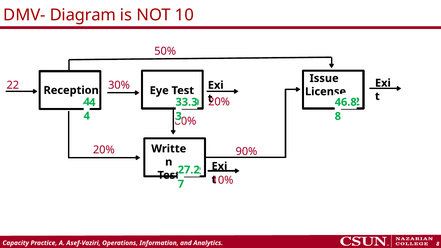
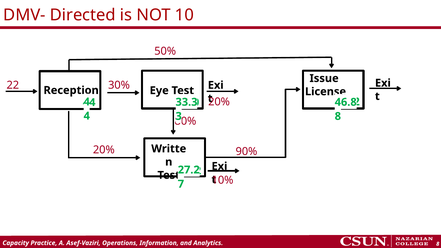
Diagram: Diagram -> Directed
